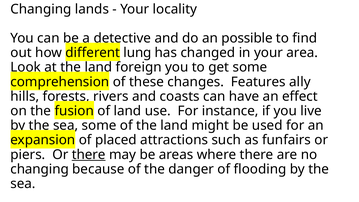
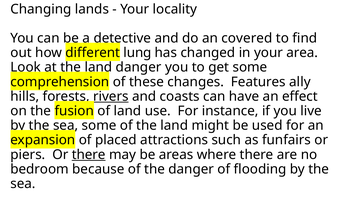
possible: possible -> covered
foreign at (139, 67): foreign -> danger
rivers underline: none -> present
changing at (40, 169): changing -> bedroom
